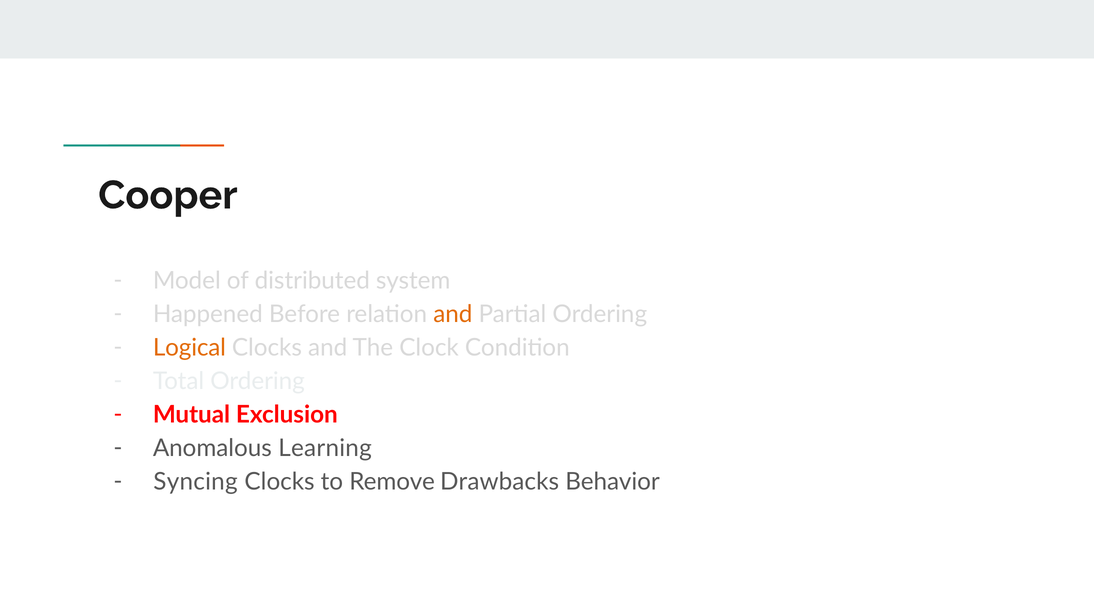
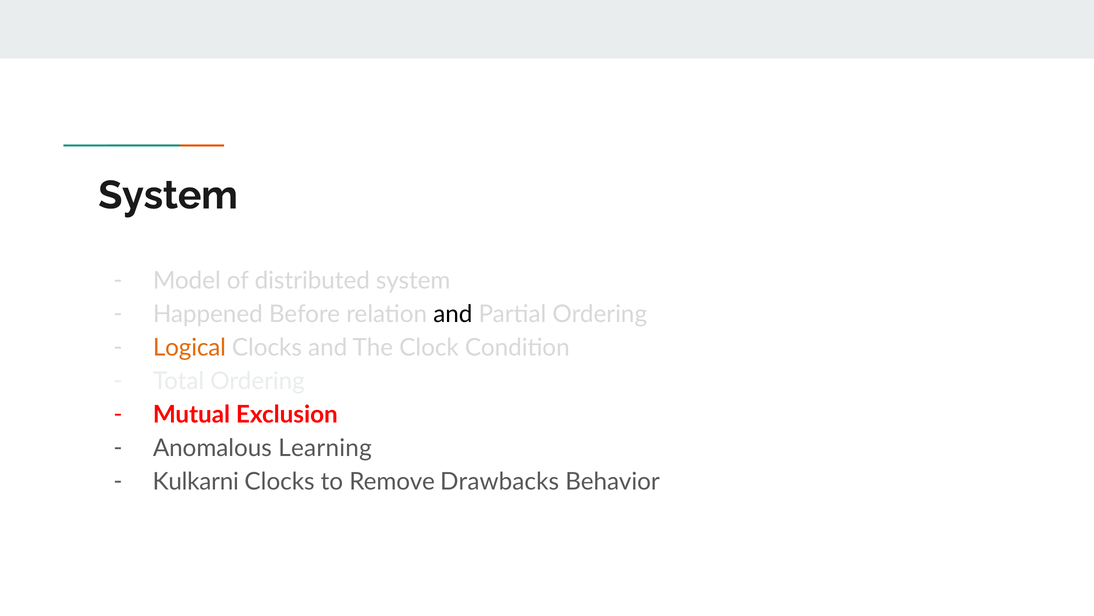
Cooper at (168, 195): Cooper -> System
and at (453, 314) colour: orange -> black
Syncing: Syncing -> Kulkarni
